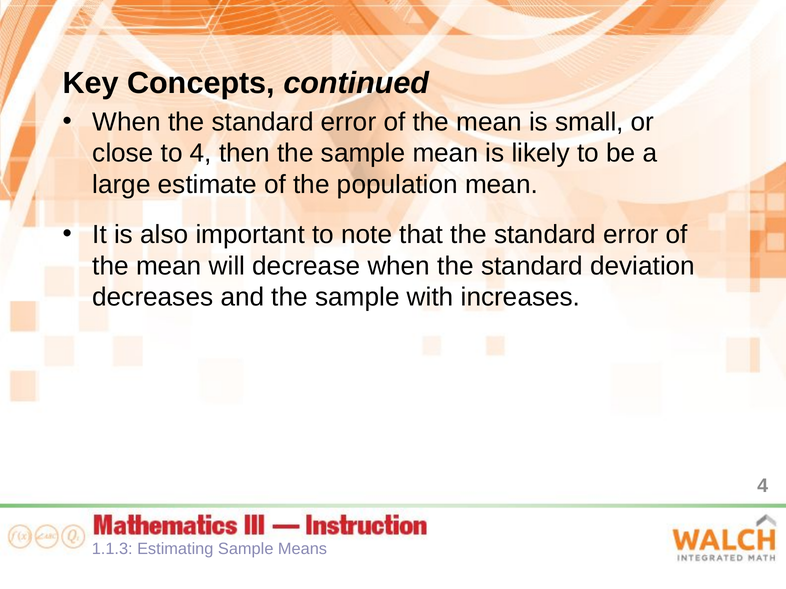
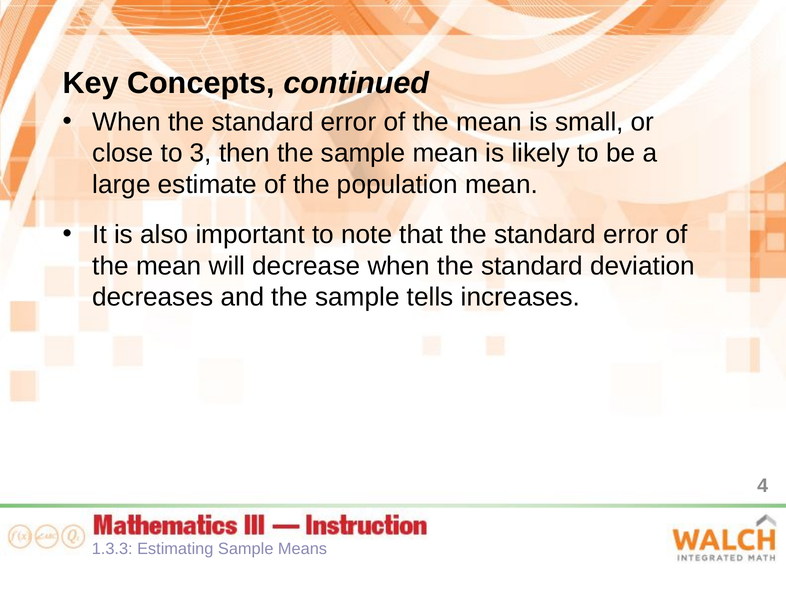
to 4: 4 -> 3
with: with -> tells
1.1.3: 1.1.3 -> 1.3.3
